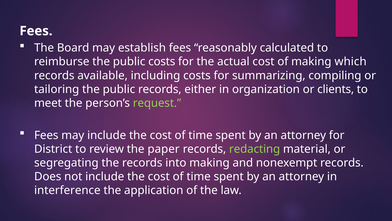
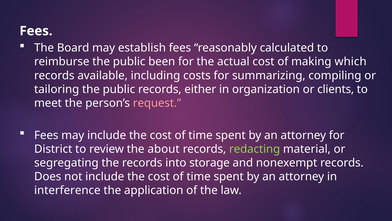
public costs: costs -> been
request colour: light green -> pink
paper: paper -> about
into making: making -> storage
